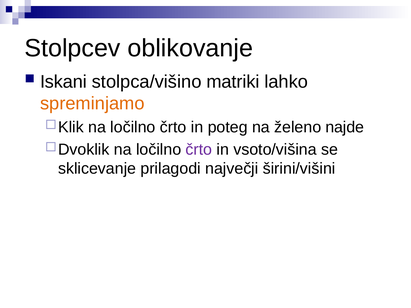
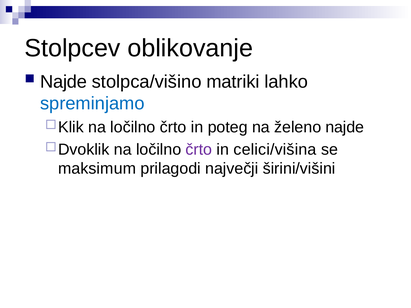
Iskani at (64, 82): Iskani -> Najde
spreminjamo colour: orange -> blue
vsoto/višina: vsoto/višina -> celici/višina
sklicevanje: sklicevanje -> maksimum
